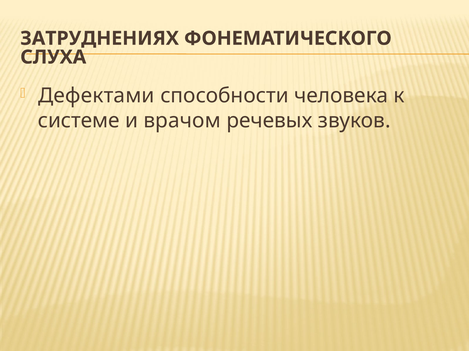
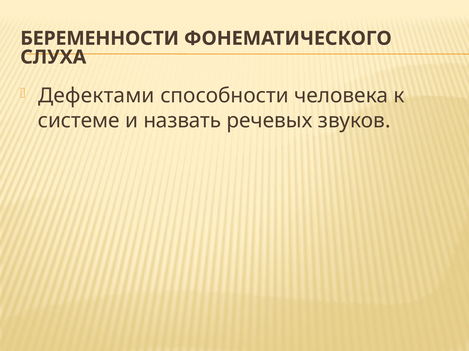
ЗАТРУДНЕНИЯХ: ЗАТРУДНЕНИЯХ -> БЕРЕМЕННОСТИ
врачом: врачом -> назвать
